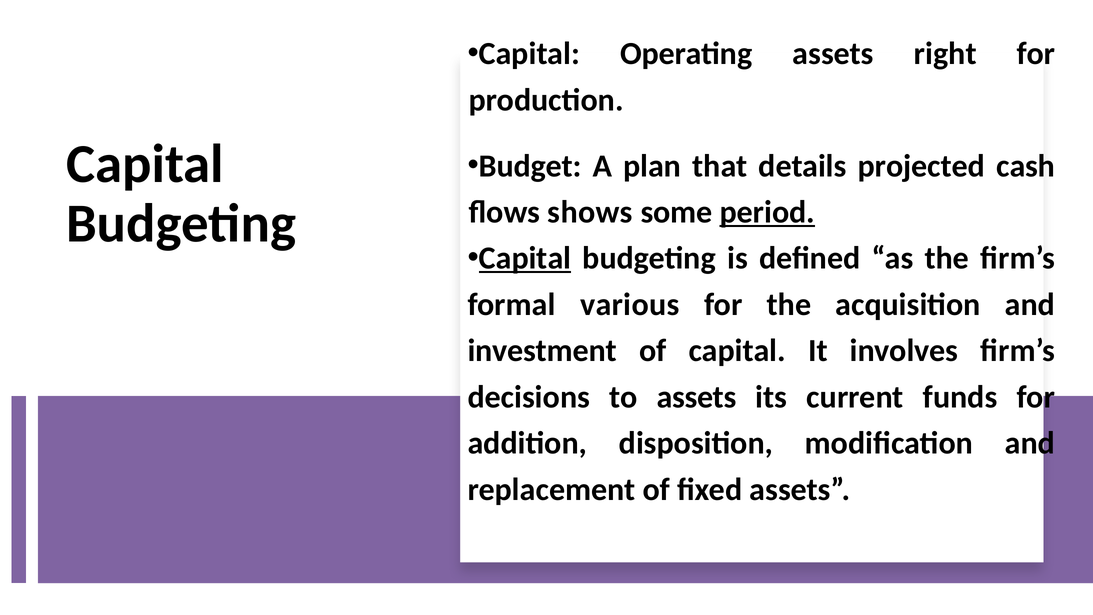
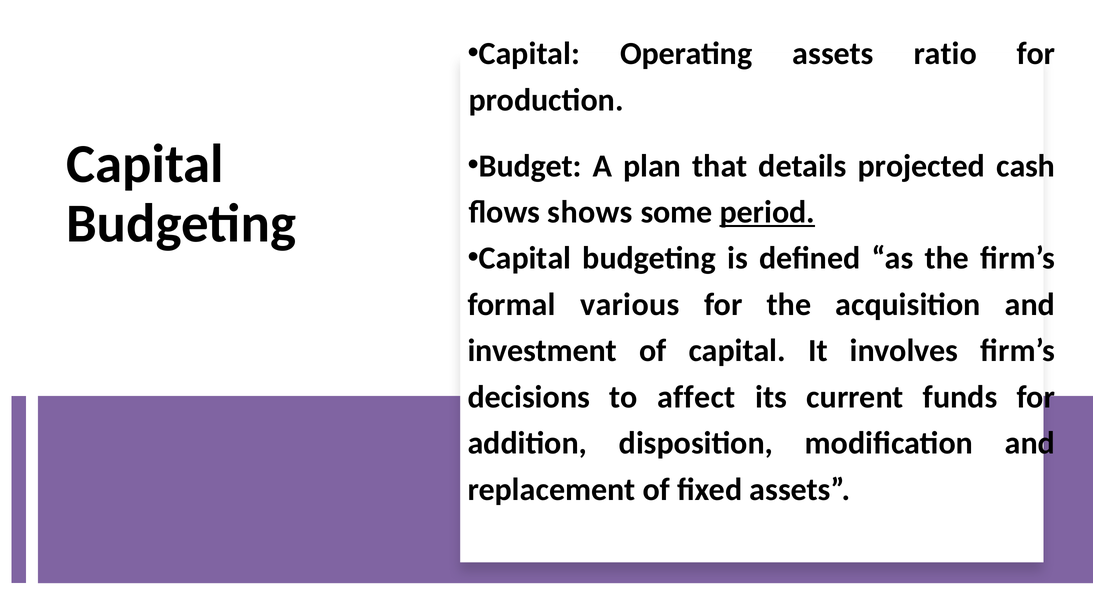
right: right -> ratio
Capital at (525, 258) underline: present -> none
to assets: assets -> affect
